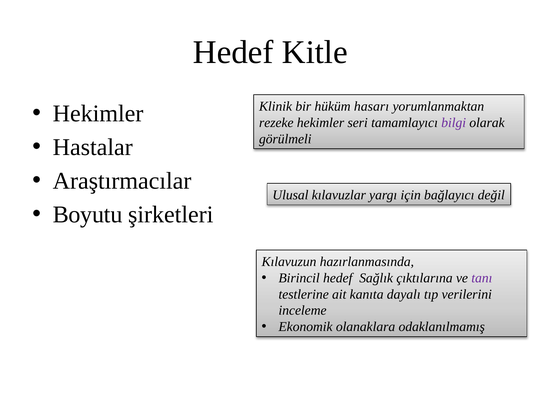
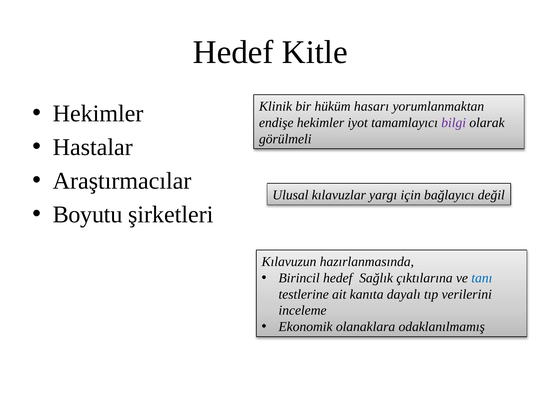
rezeke: rezeke -> endişe
seri: seri -> iyot
tanı colour: purple -> blue
